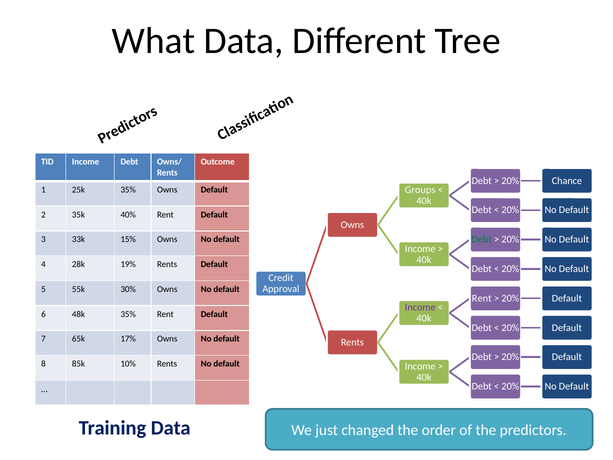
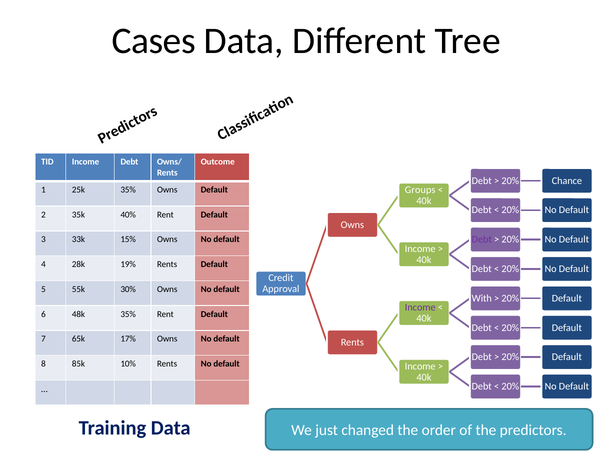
What: What -> Cases
Debt at (482, 239) colour: green -> purple
Rent at (482, 298): Rent -> With
